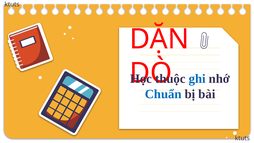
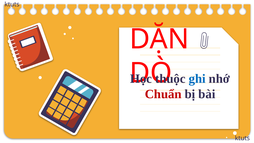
Chuẩn colour: blue -> red
